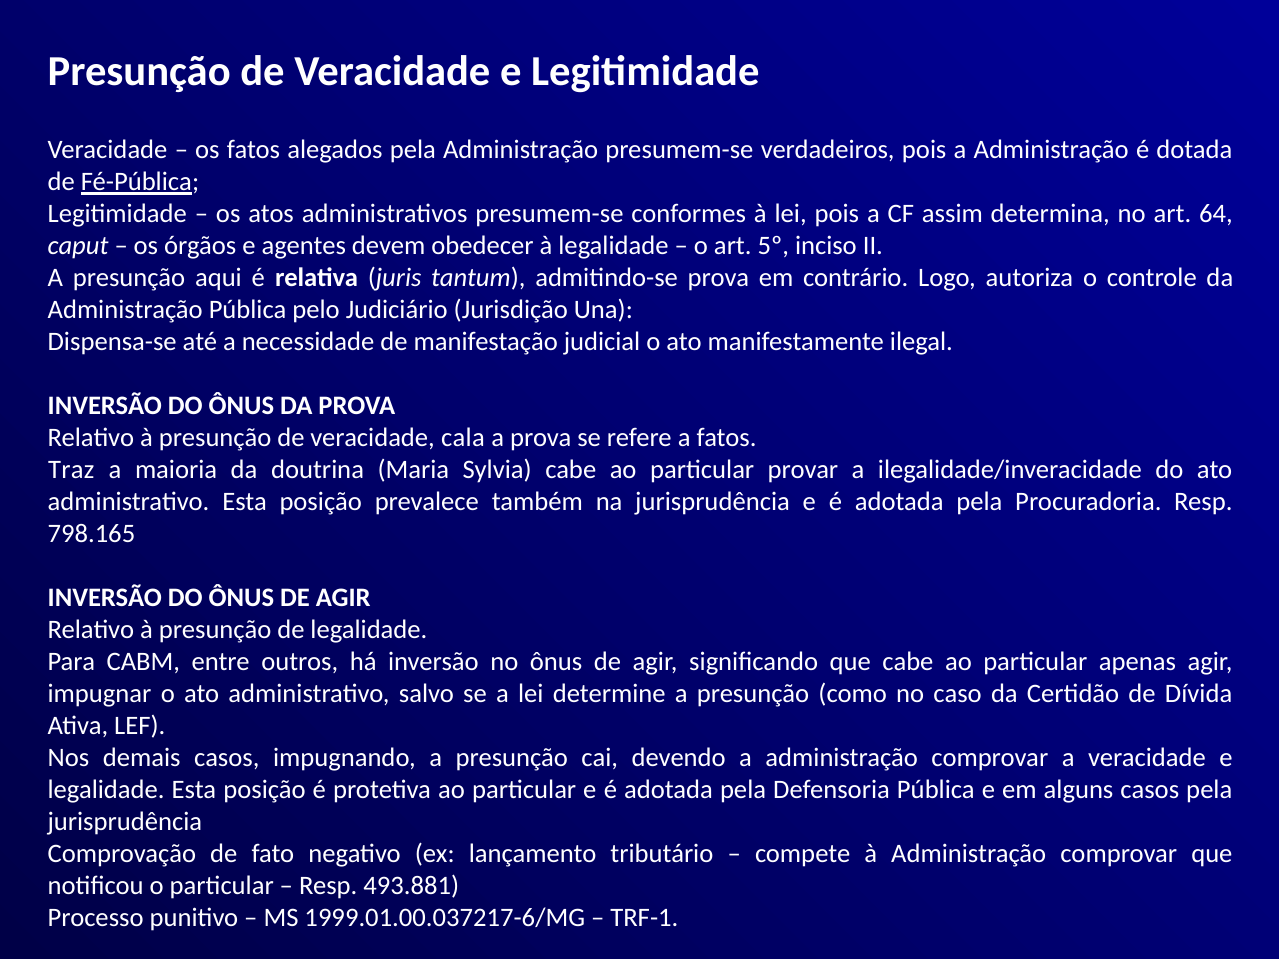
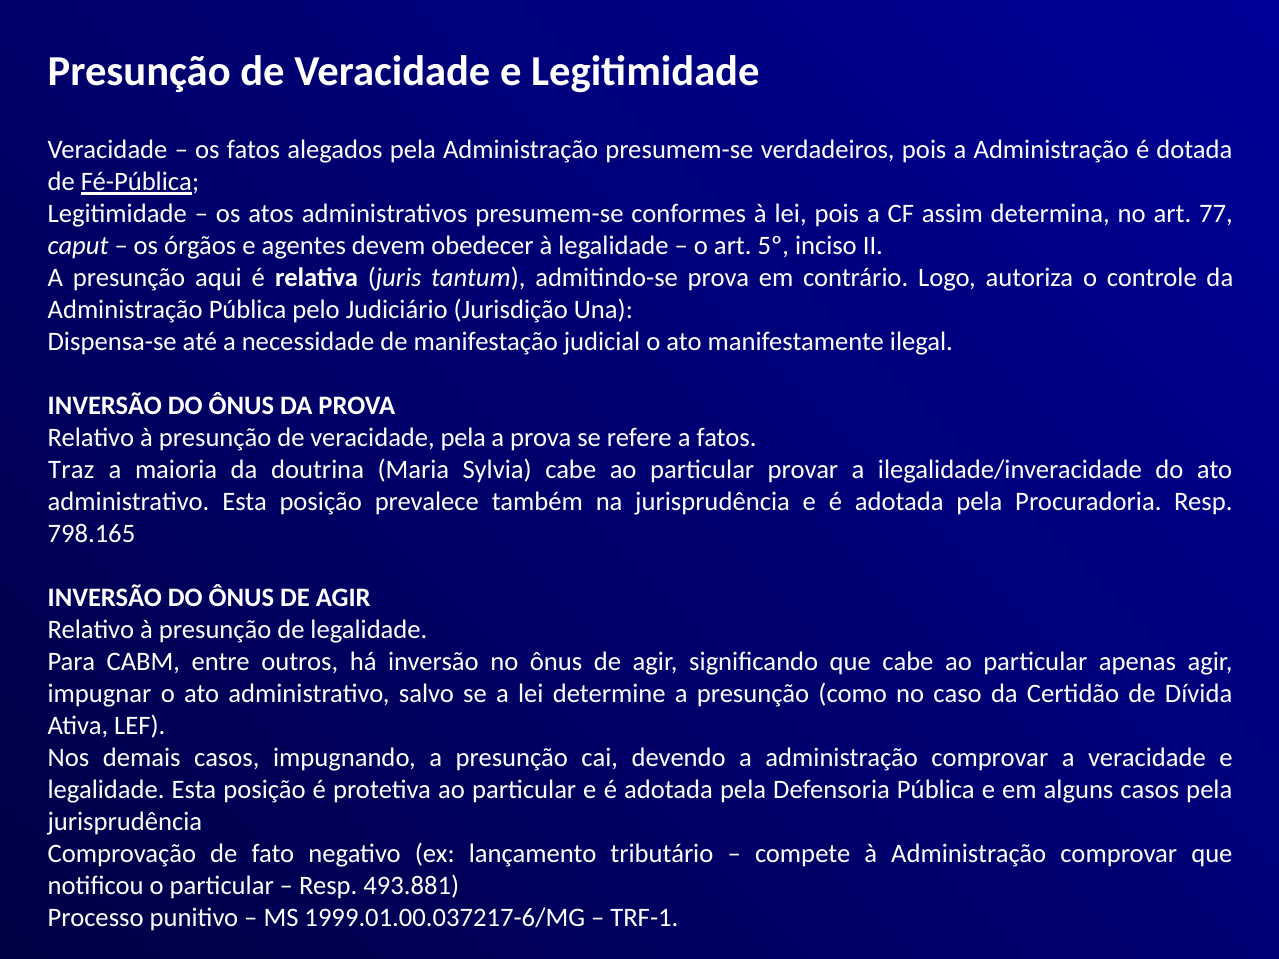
64: 64 -> 77
veracidade cala: cala -> pela
